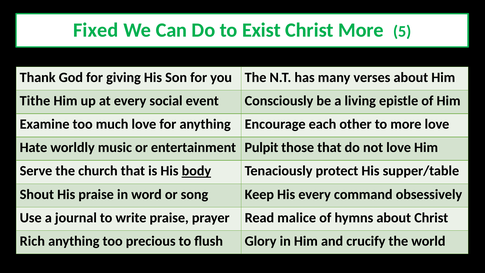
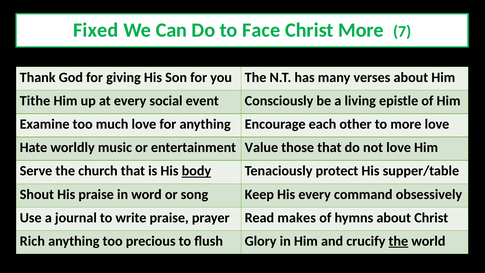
Exist: Exist -> Face
5: 5 -> 7
Pulpit: Pulpit -> Value
malice: malice -> makes
the at (398, 241) underline: none -> present
